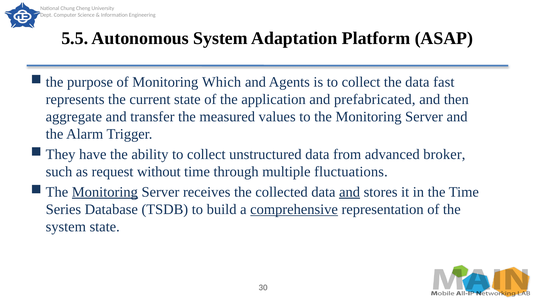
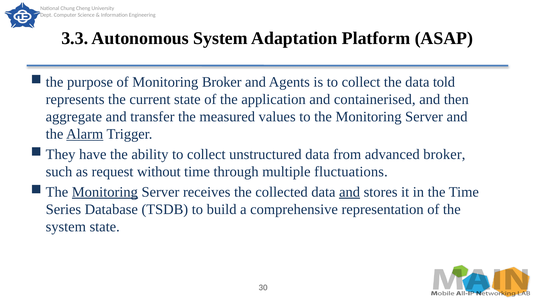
5.5: 5.5 -> 3.3
Monitoring Which: Which -> Broker
fast: fast -> told
prefabricated: prefabricated -> containerised
Alarm underline: none -> present
comprehensive underline: present -> none
